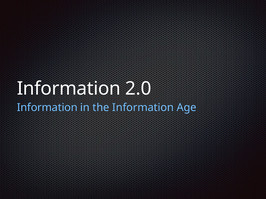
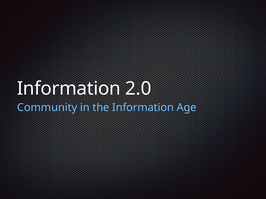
Information at (47, 108): Information -> Community
